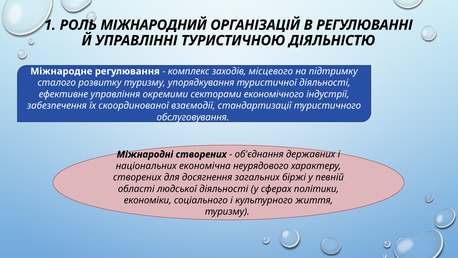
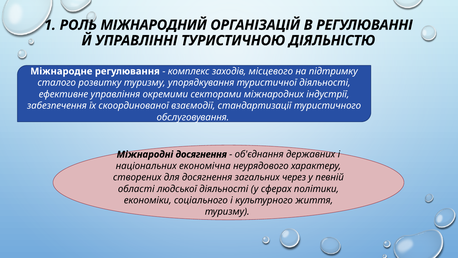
економічного: економічного -> міжнародних
Міжнародні створених: створених -> досягнення
біржі: біржі -> через
